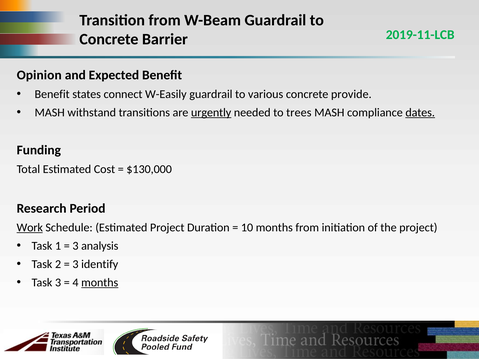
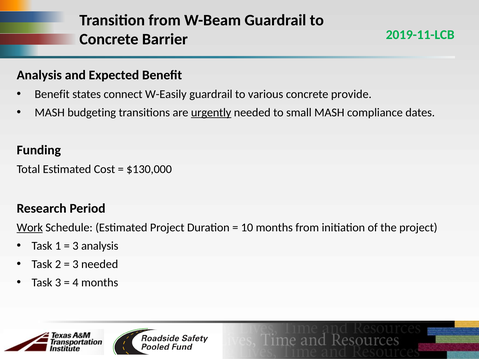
Opinion at (39, 75): Opinion -> Analysis
withstand: withstand -> budgeting
trees: trees -> small
dates underline: present -> none
3 identify: identify -> needed
months at (100, 283) underline: present -> none
